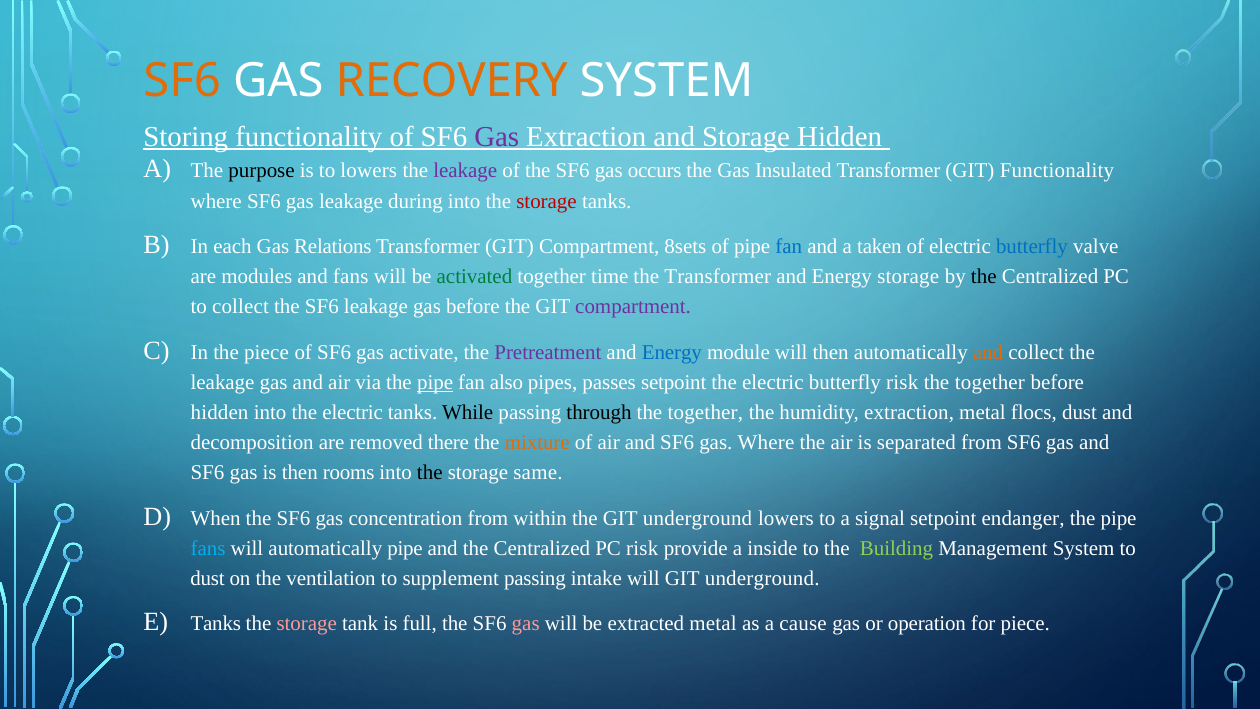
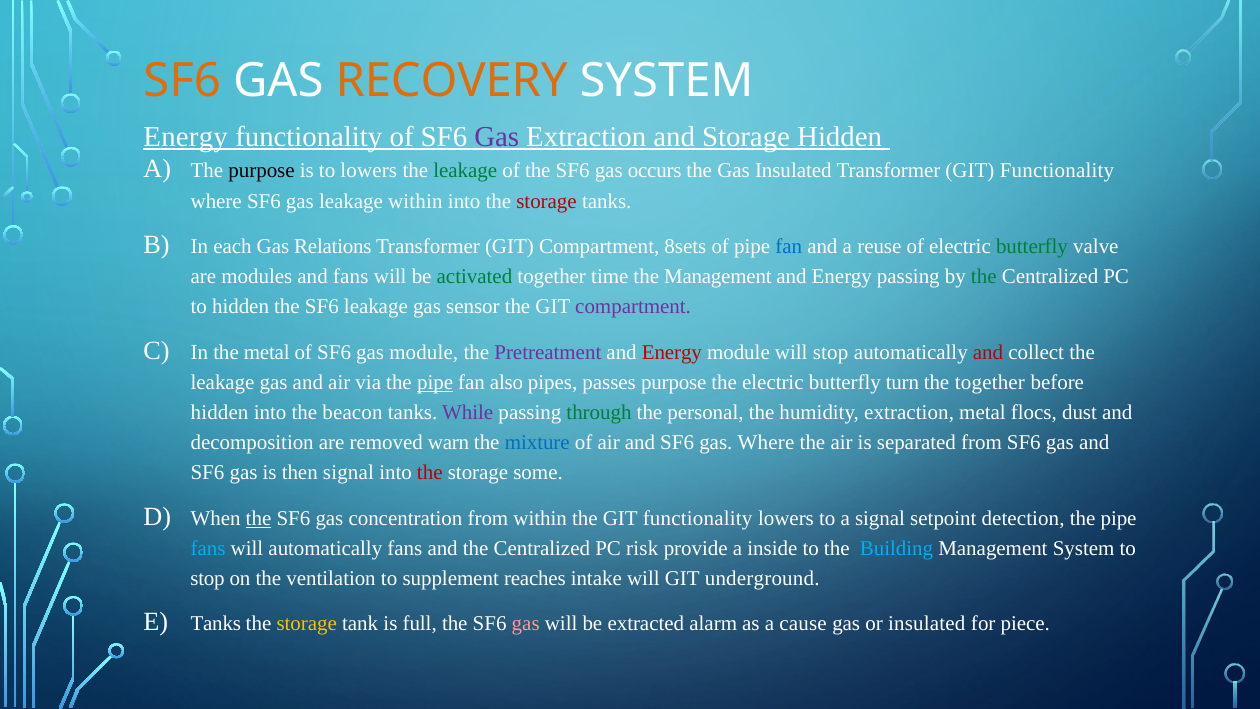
Storing at (186, 136): Storing -> Energy
leakage at (465, 171) colour: purple -> green
leakage during: during -> within
taken: taken -> reuse
butterfly at (1032, 246) colour: blue -> green
the Transformer: Transformer -> Management
Energy storage: storage -> passing
the at (984, 276) colour: black -> green
to collect: collect -> hidden
gas before: before -> sensor
the piece: piece -> metal
gas activate: activate -> module
Energy at (672, 352) colour: blue -> red
will then: then -> stop
and at (988, 352) colour: orange -> red
passes setpoint: setpoint -> purpose
butterfly risk: risk -> turn
into the electric: electric -> beacon
While colour: black -> purple
through colour: black -> green
together at (705, 412): together -> personal
there: there -> warn
mixture colour: orange -> blue
then rooms: rooms -> signal
the at (430, 473) colour: black -> red
same: same -> some
the at (259, 518) underline: none -> present
the GIT underground: underground -> functionality
endanger: endanger -> detection
automatically pipe: pipe -> fans
Building colour: light green -> light blue
dust at (208, 579): dust -> stop
supplement passing: passing -> reaches
storage at (307, 624) colour: pink -> yellow
extracted metal: metal -> alarm
or operation: operation -> insulated
